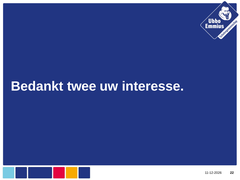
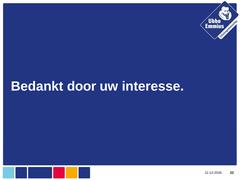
twee: twee -> door
